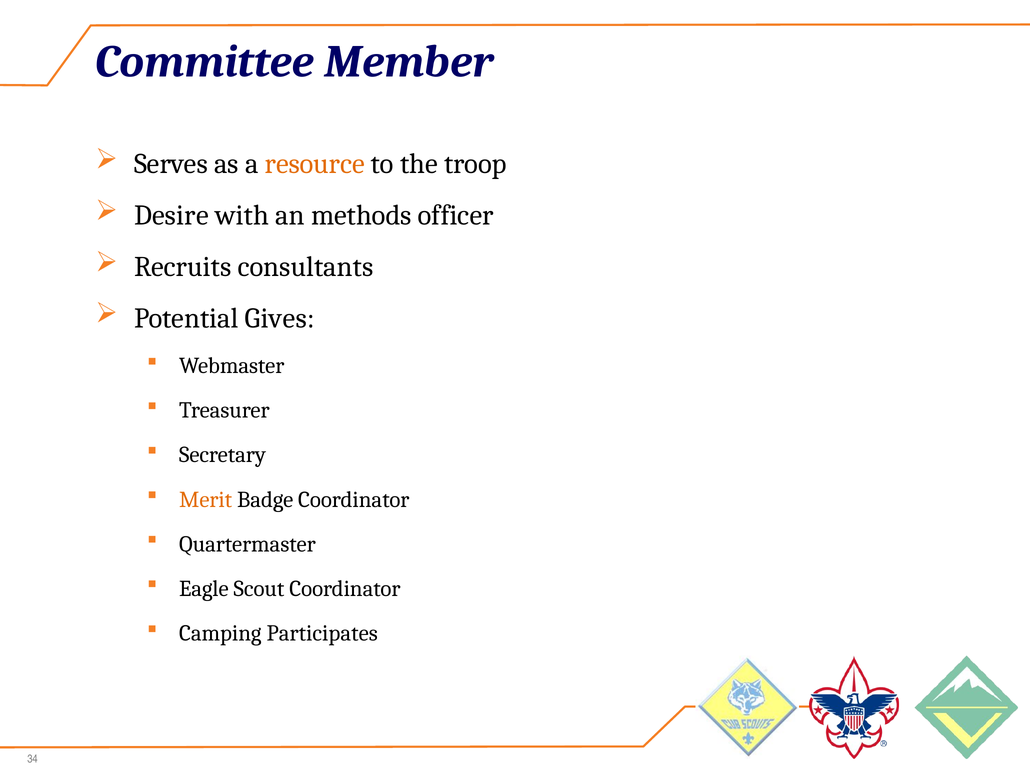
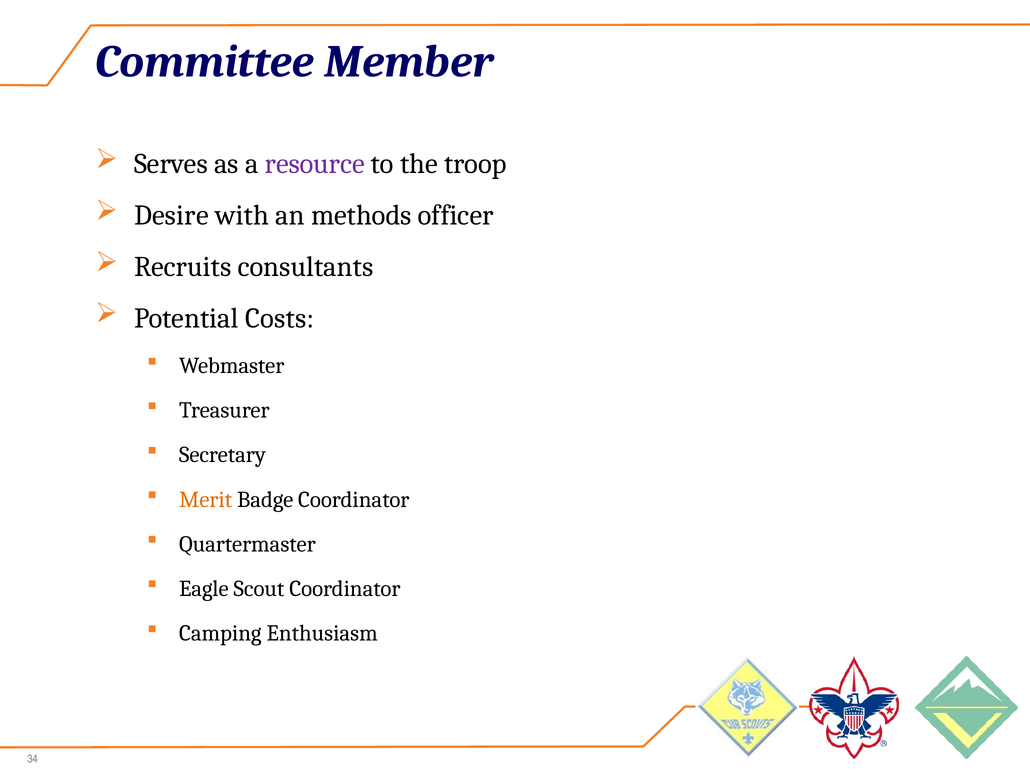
resource colour: orange -> purple
Gives: Gives -> Costs
Participates: Participates -> Enthusiasm
